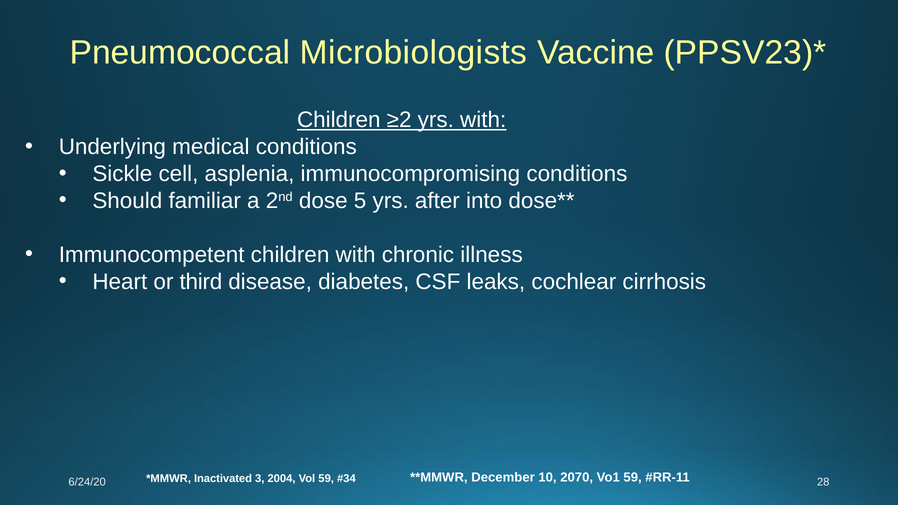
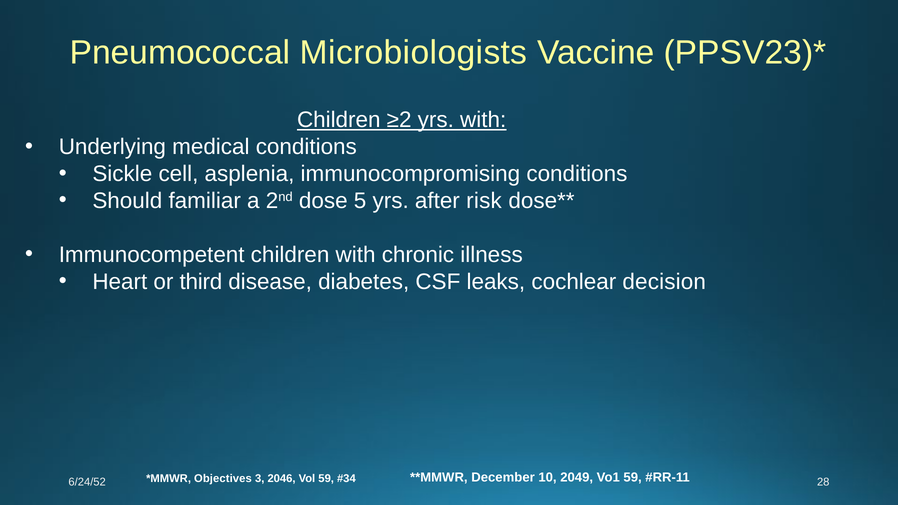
into: into -> risk
cirrhosis: cirrhosis -> decision
2070: 2070 -> 2049
Inactivated: Inactivated -> Objectives
2004: 2004 -> 2046
6/24/20: 6/24/20 -> 6/24/52
